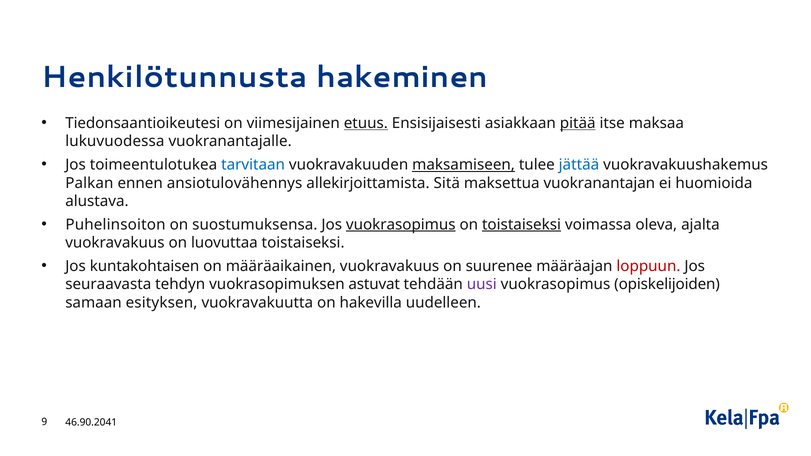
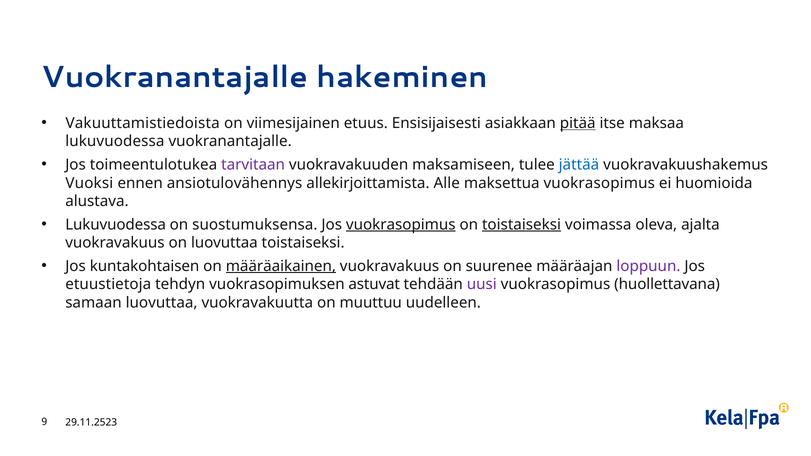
Henkilötunnusta at (175, 77): Henkilötunnusta -> Vuokranantajalle
Tiedonsaantioikeutesi: Tiedonsaantioikeutesi -> Vakuuttamistiedoista
etuus underline: present -> none
tarvitaan colour: blue -> purple
maksamiseen underline: present -> none
Palkan: Palkan -> Vuoksi
Sitä: Sitä -> Alle
maksettua vuokranantajan: vuokranantajan -> vuokrasopimus
Puhelinsoiton at (115, 225): Puhelinsoiton -> Lukuvuodessa
määräaikainen underline: none -> present
loppuun colour: red -> purple
seuraavasta: seuraavasta -> etuustietoja
opiskelijoiden: opiskelijoiden -> huollettavana
samaan esityksen: esityksen -> luovuttaa
hakevilla: hakevilla -> muuttuu
46.90.2041: 46.90.2041 -> 29.11.2523
